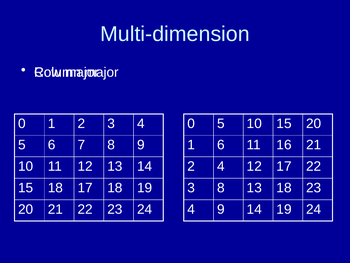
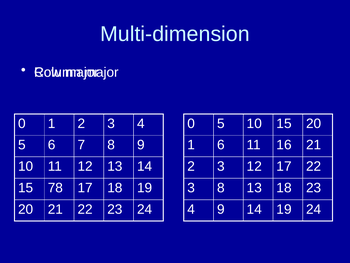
4 at (221, 166): 4 -> 3
15 18: 18 -> 78
